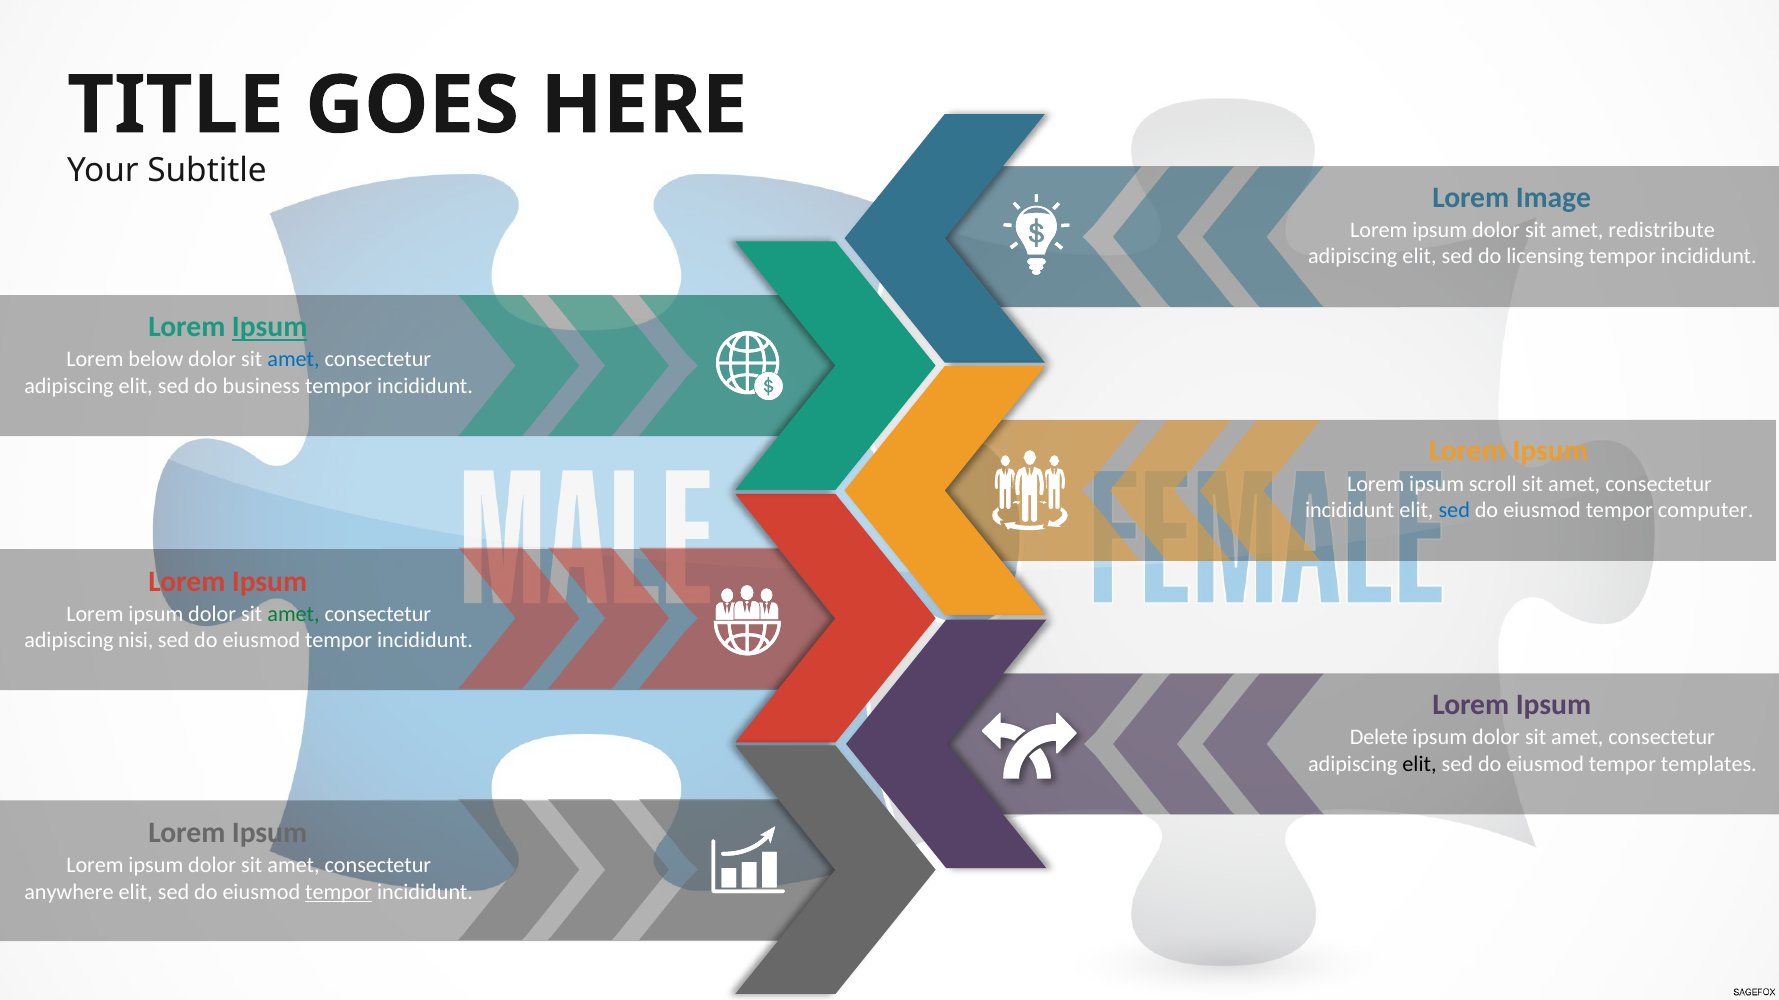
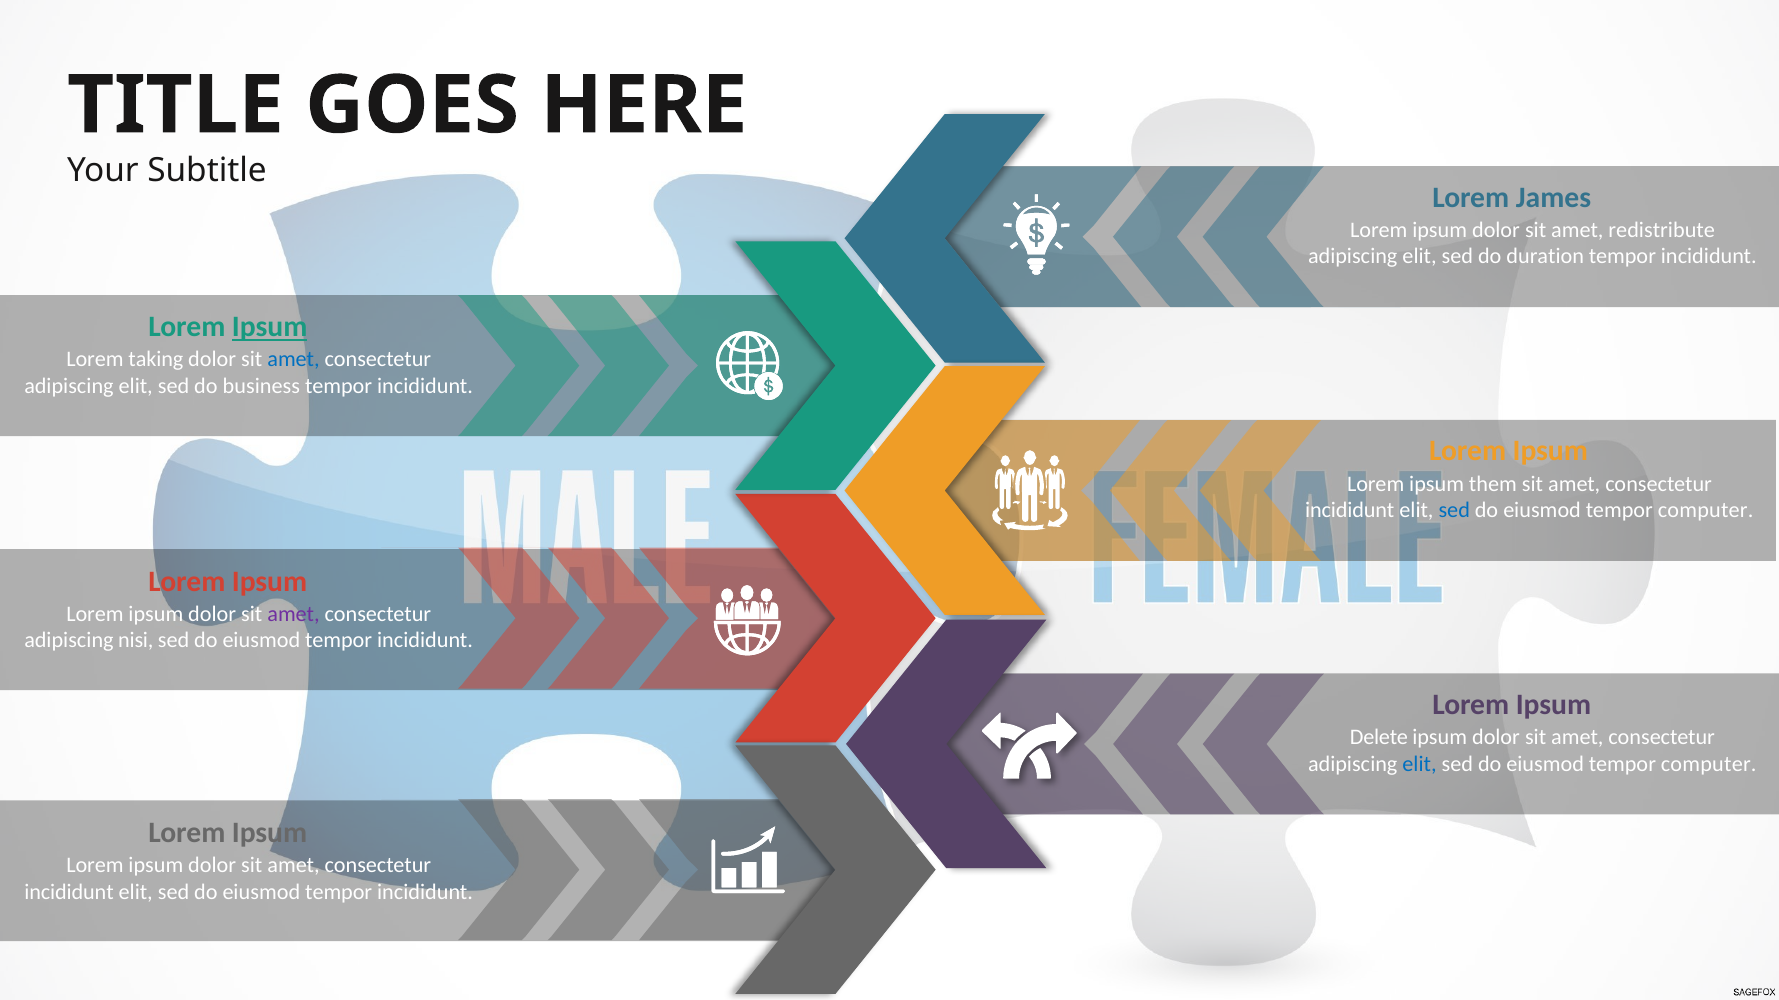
Image: Image -> James
licensing: licensing -> duration
below: below -> taking
scroll: scroll -> them
amet at (294, 614) colour: green -> purple
elit at (1420, 764) colour: black -> blue
templates at (1709, 764): templates -> computer
anywhere at (69, 892): anywhere -> incididunt
tempor at (339, 892) underline: present -> none
